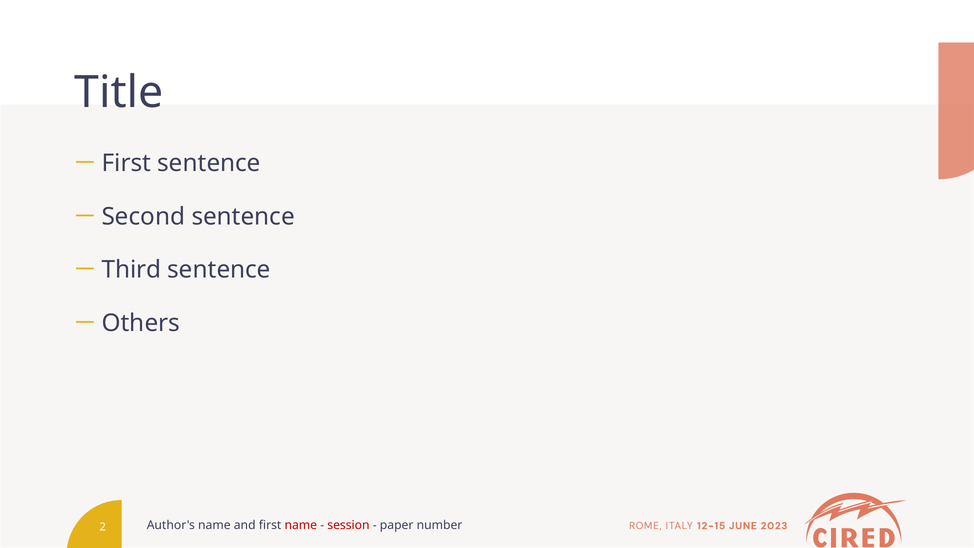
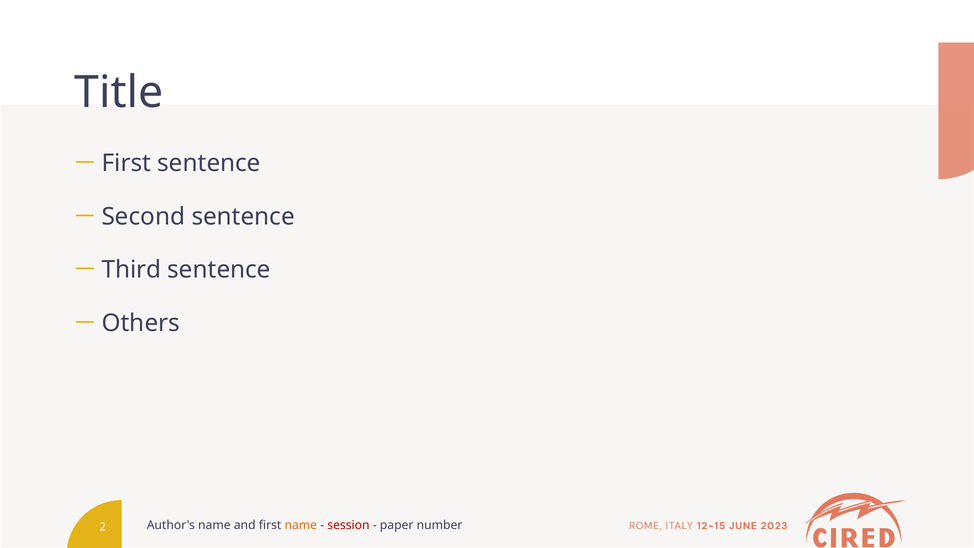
name at (301, 525) colour: red -> orange
